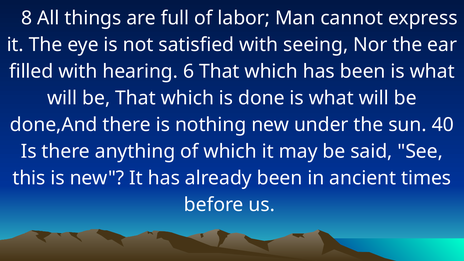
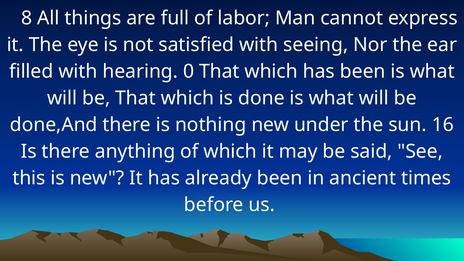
6: 6 -> 0
40: 40 -> 16
